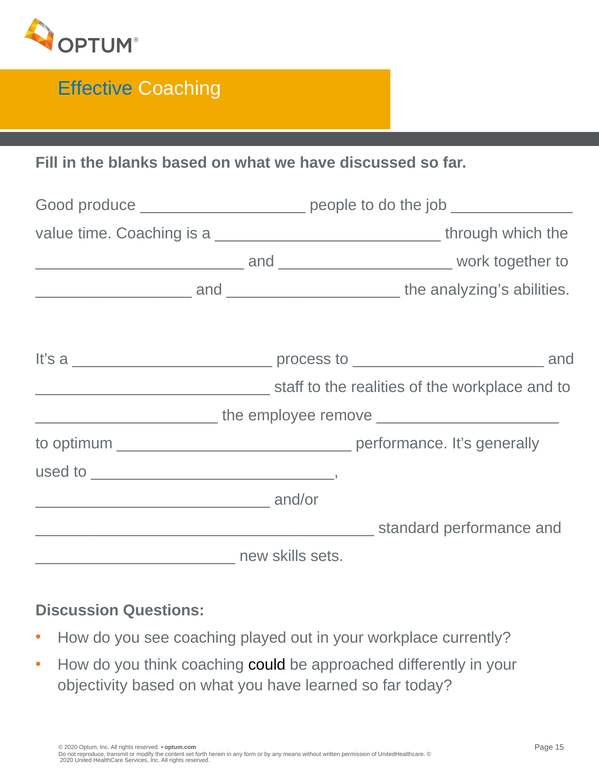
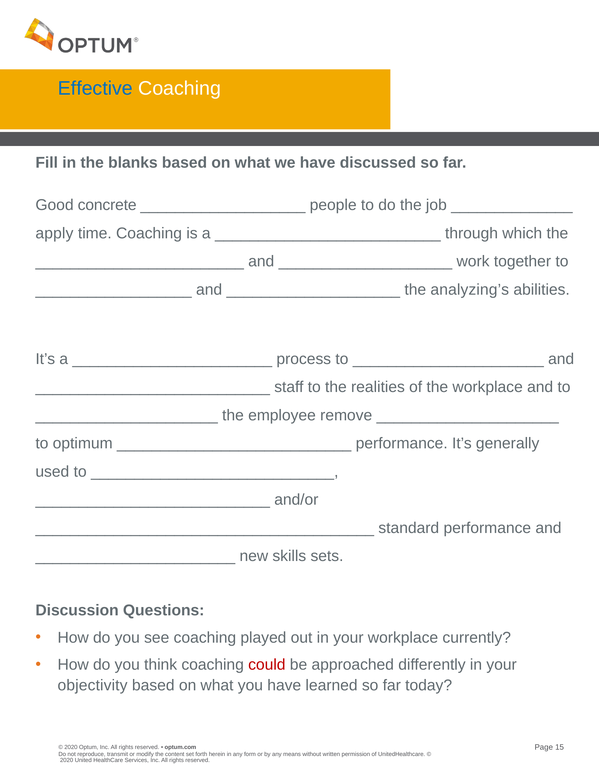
produce: produce -> concrete
value: value -> apply
could colour: black -> red
